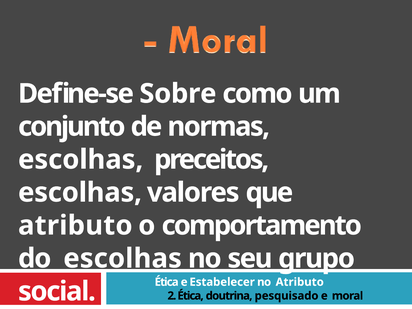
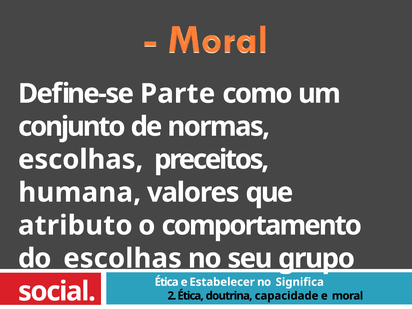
Sobre: Sobre -> Parte
escolhas at (80, 193): escolhas -> humana
no Atributo: Atributo -> Significa
pesquisado: pesquisado -> capacidade
